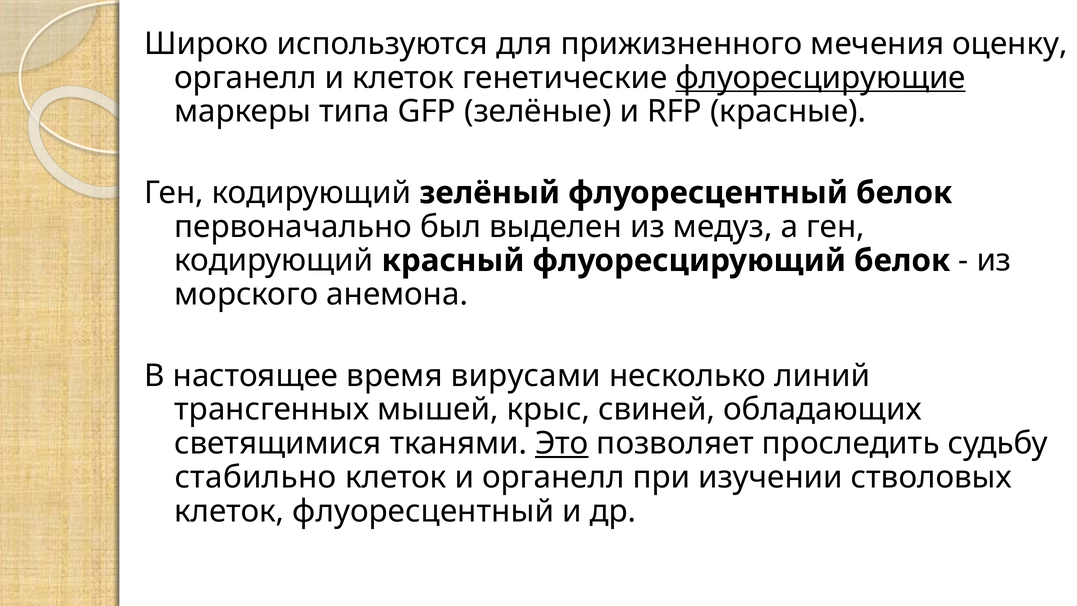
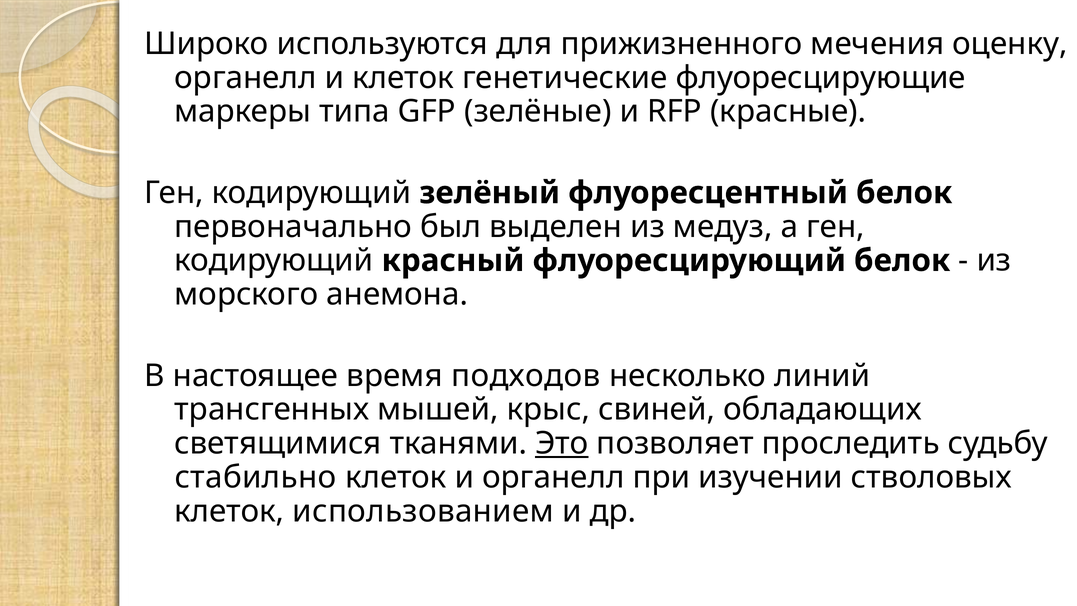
флуоресцирующие underline: present -> none
вирусами: вирусами -> подходов
клеток флуоресцентный: флуоресцентный -> использованием
